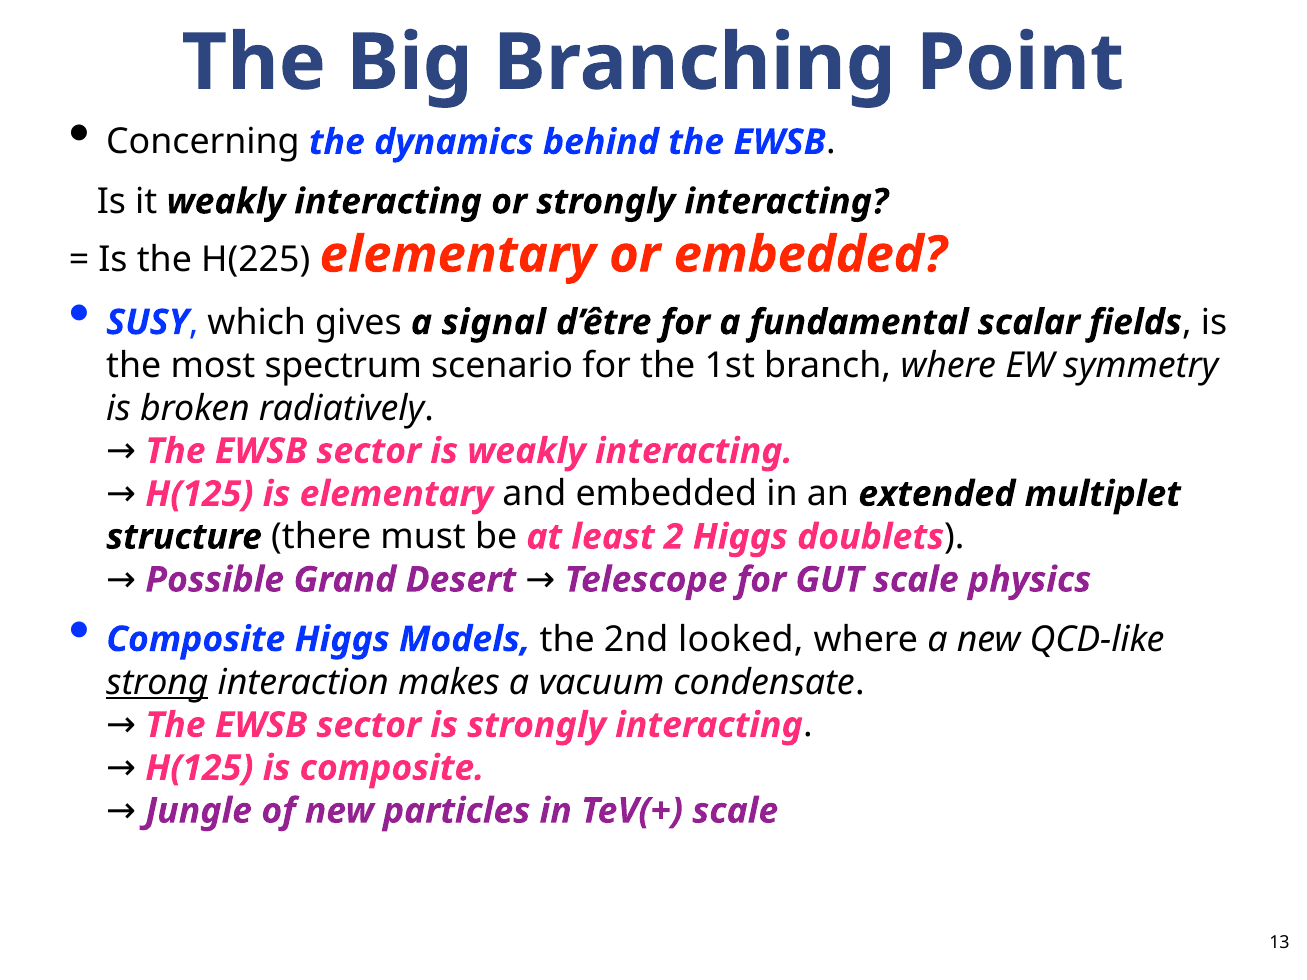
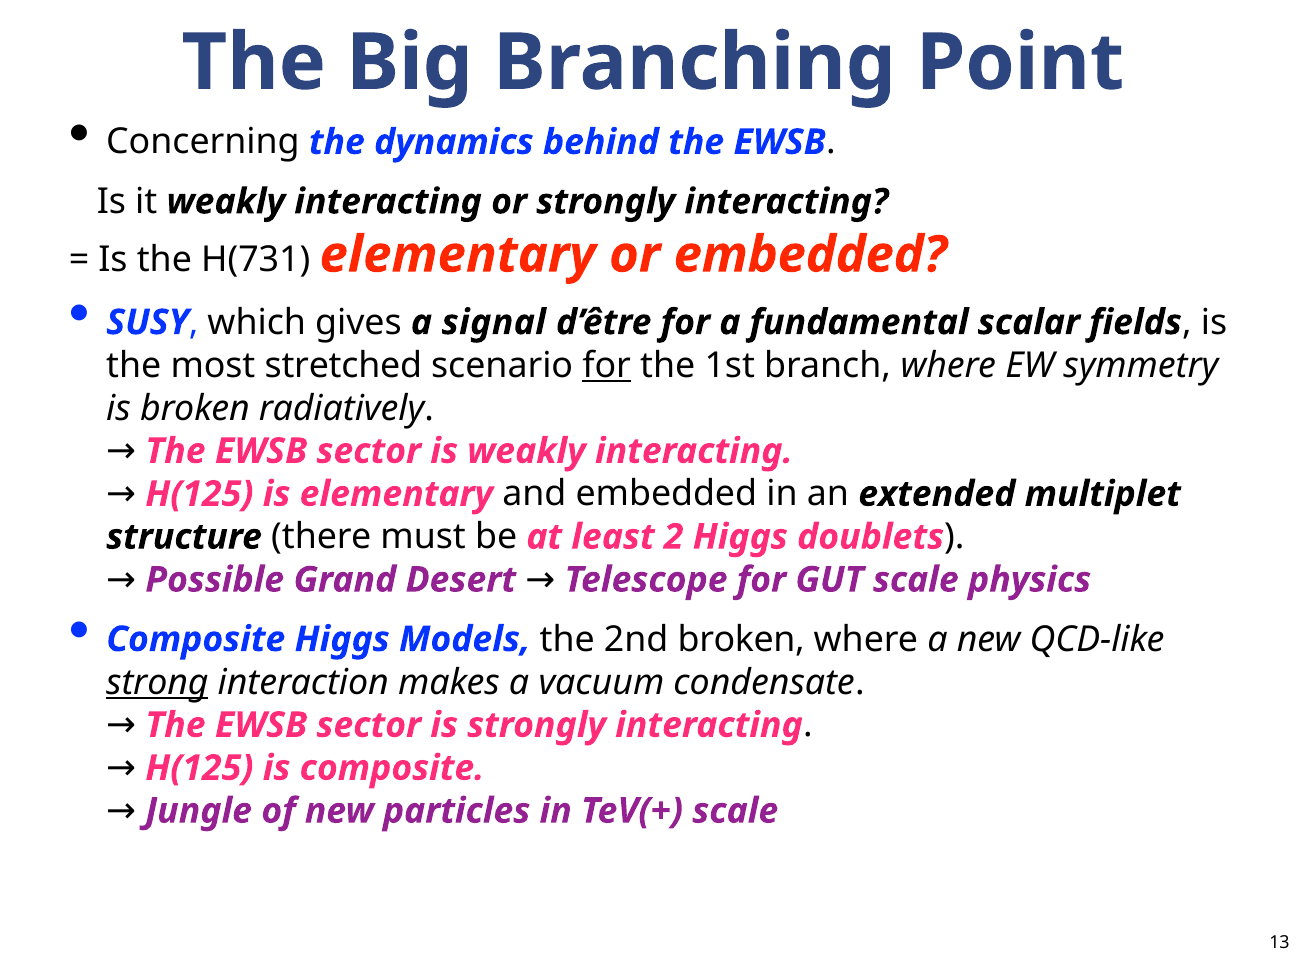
H(225: H(225 -> H(731
spectrum: spectrum -> stretched
for at (607, 365) underline: none -> present
2nd looked: looked -> broken
